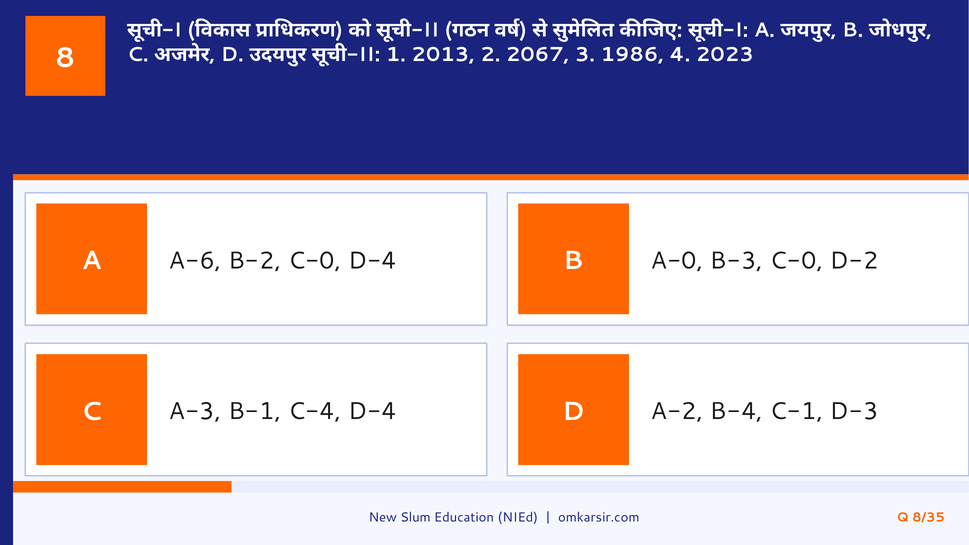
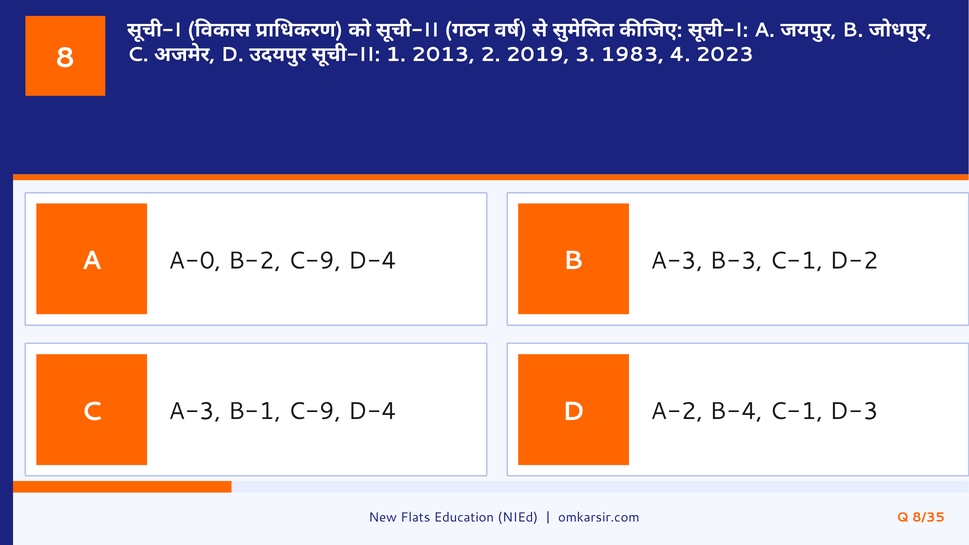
2067: 2067 -> 2019
1986: 1986 -> 1983
A-6: A-6 -> A-0
B-2 C-0: C-0 -> C-9
B A-0: A-0 -> A-3
B-3 C-0: C-0 -> C-1
B-1 C-4: C-4 -> C-9
Slum: Slum -> Flats
